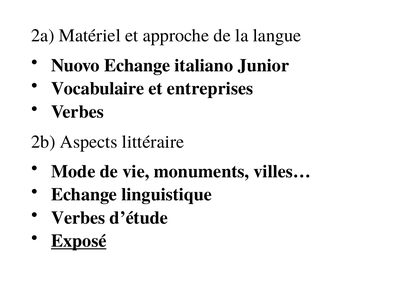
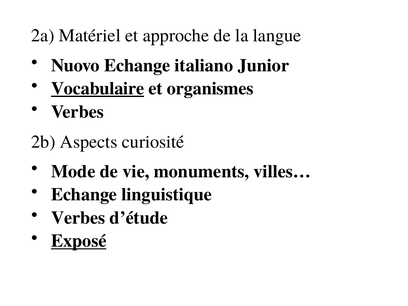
Vocabulaire underline: none -> present
entreprises: entreprises -> organismes
littéraire: littéraire -> curiosité
